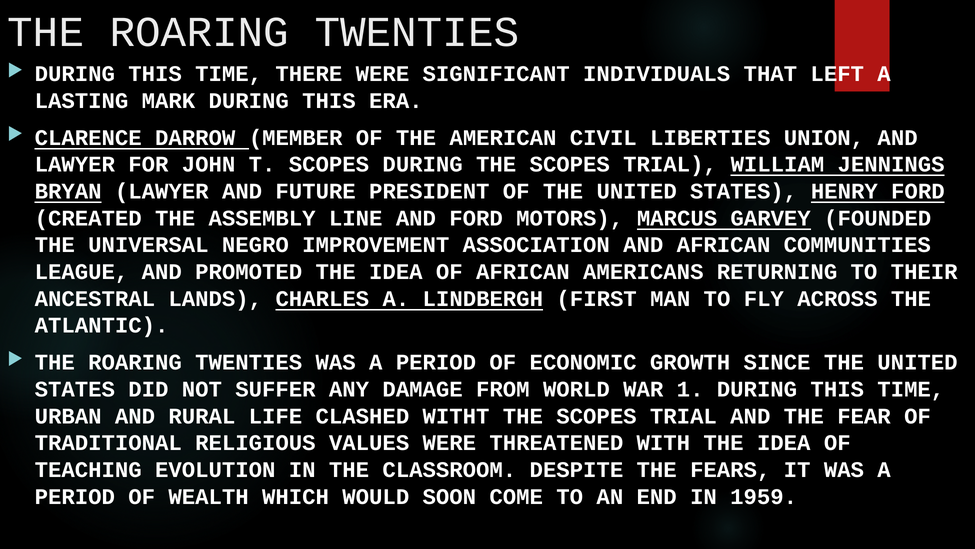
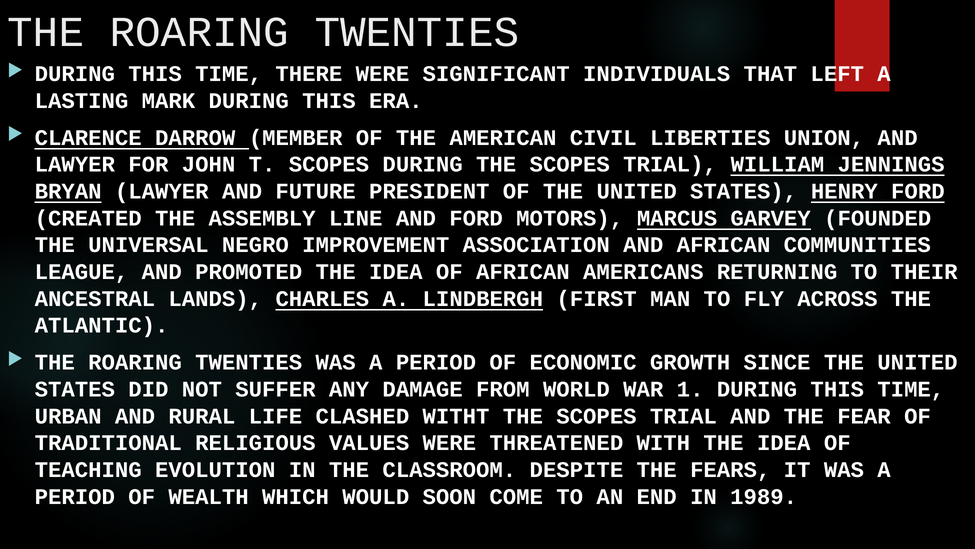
1959: 1959 -> 1989
